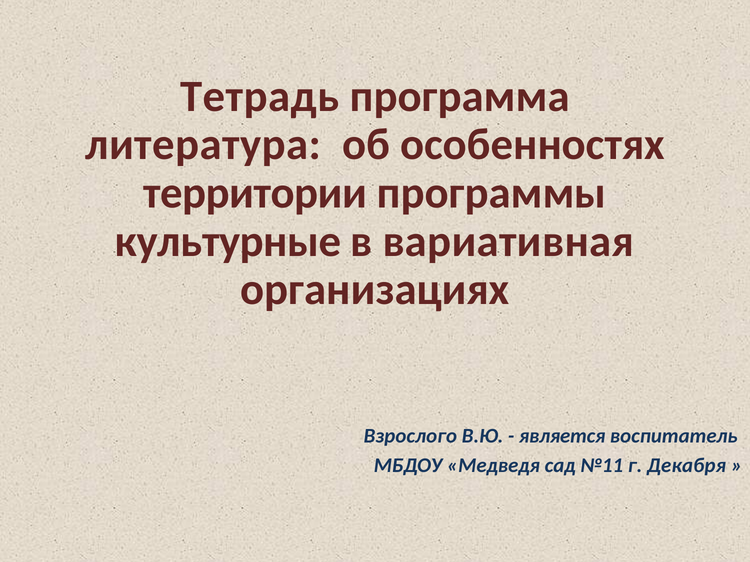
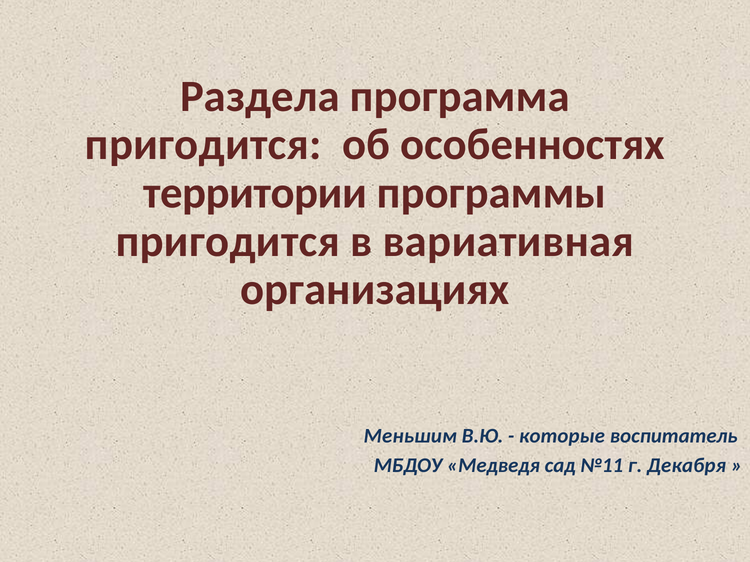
Тетрадь: Тетрадь -> Раздела
литература at (203, 145): литература -> пригодится
культурные at (228, 242): культурные -> пригодится
Взрослого: Взрослого -> Меньшим
является: является -> которые
